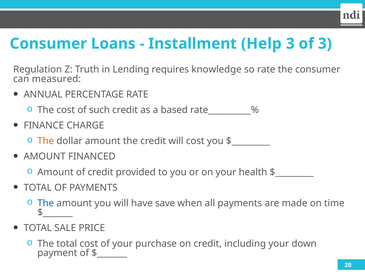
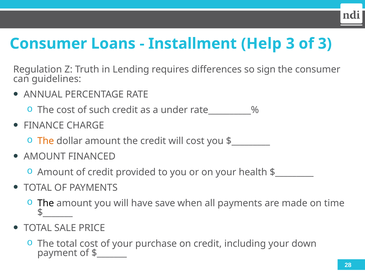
knowledge: knowledge -> differences
so rate: rate -> sign
measured: measured -> guidelines
based: based -> under
The at (46, 203) colour: blue -> black
